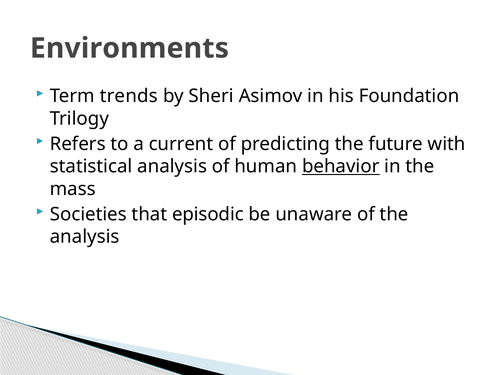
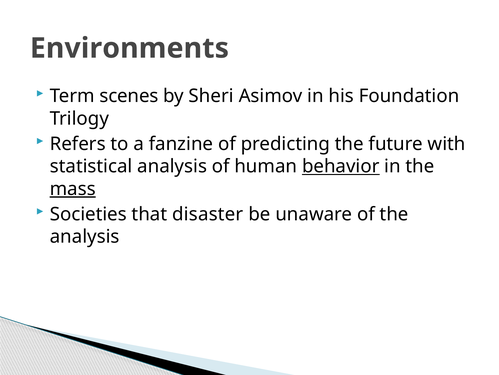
trends: trends -> scenes
current: current -> fanzine
mass underline: none -> present
episodic: episodic -> disaster
